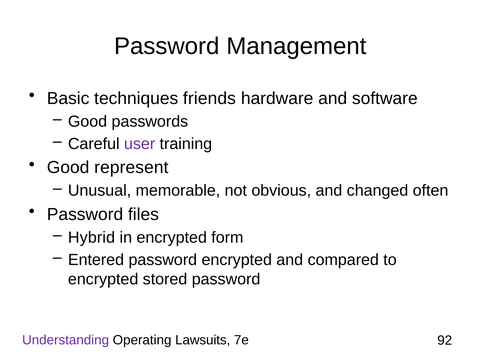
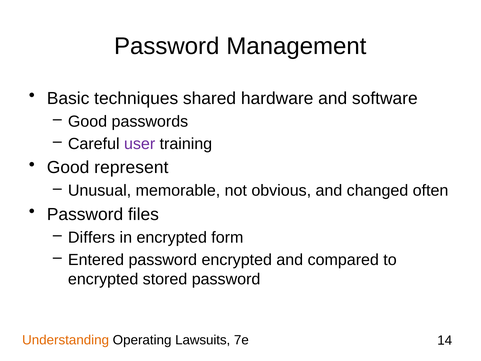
friends: friends -> shared
Hybrid: Hybrid -> Differs
Understanding colour: purple -> orange
92: 92 -> 14
